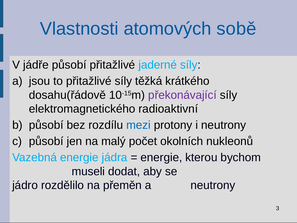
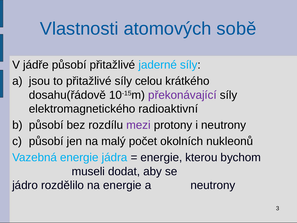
těžká: těžká -> celou
mezi colour: blue -> purple
na přeměn: přeměn -> energie
